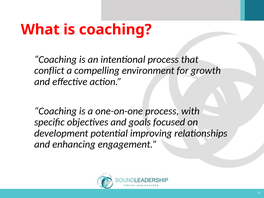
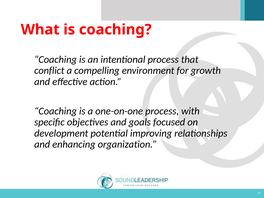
engagement: engagement -> organization
